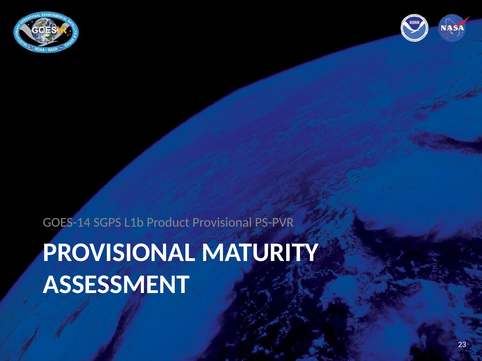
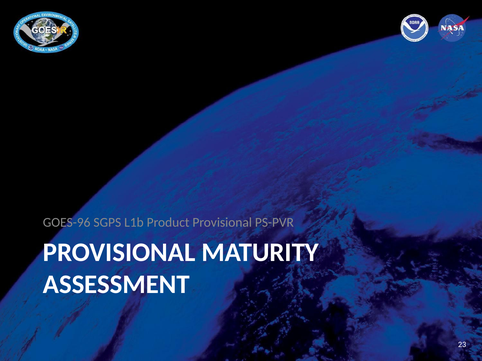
GOES-14: GOES-14 -> GOES-96
